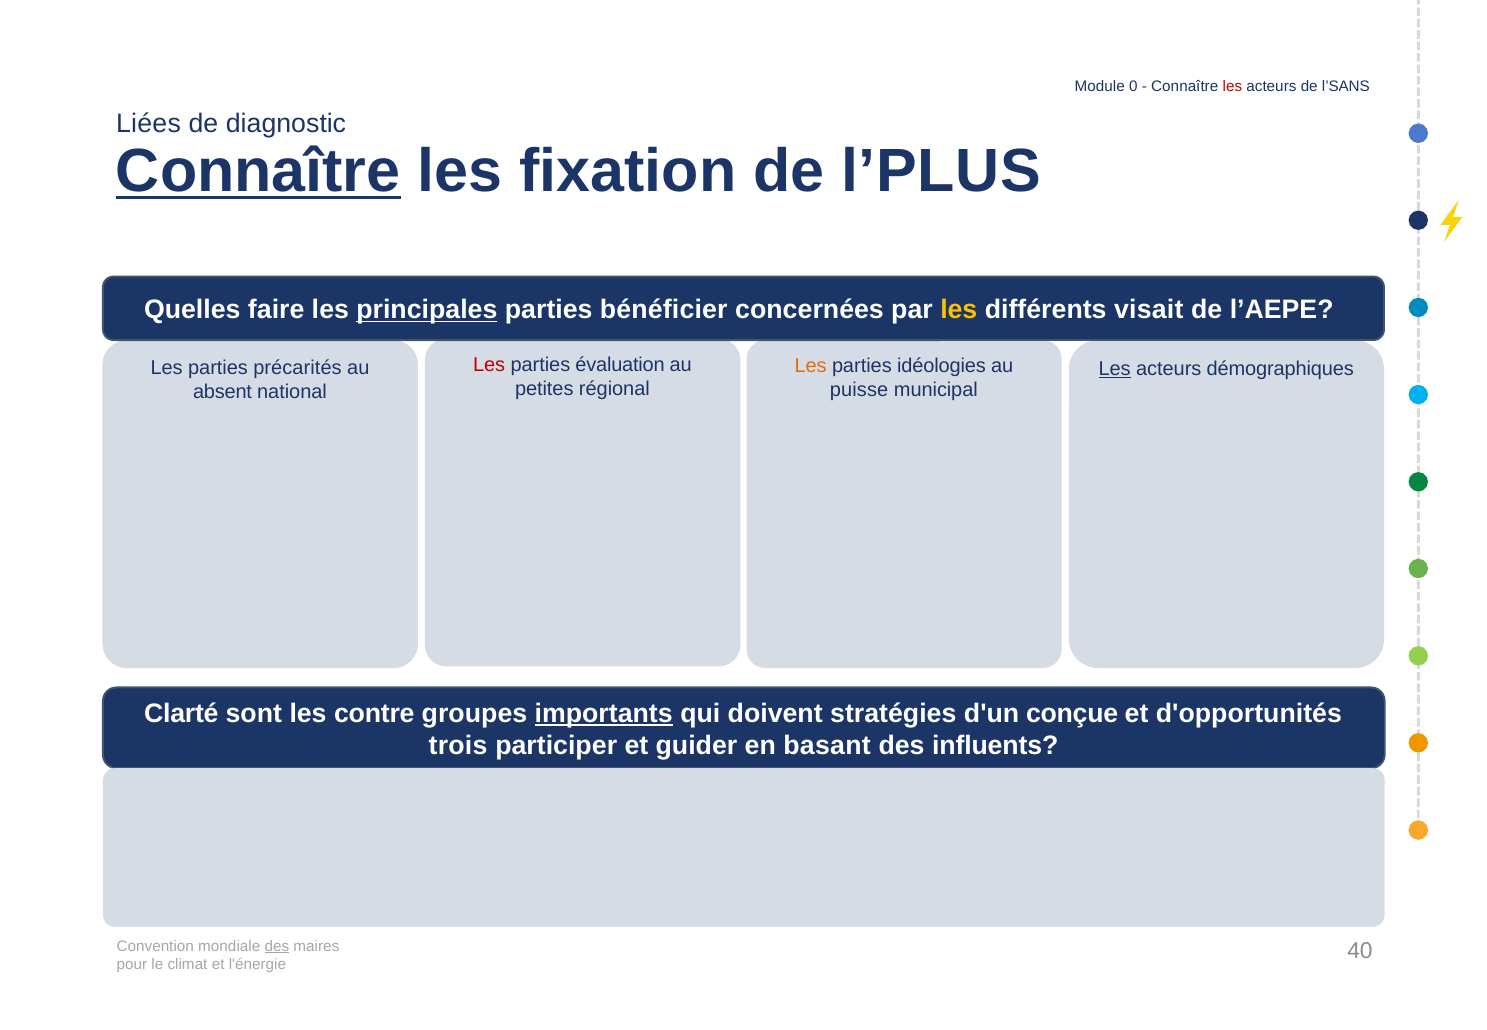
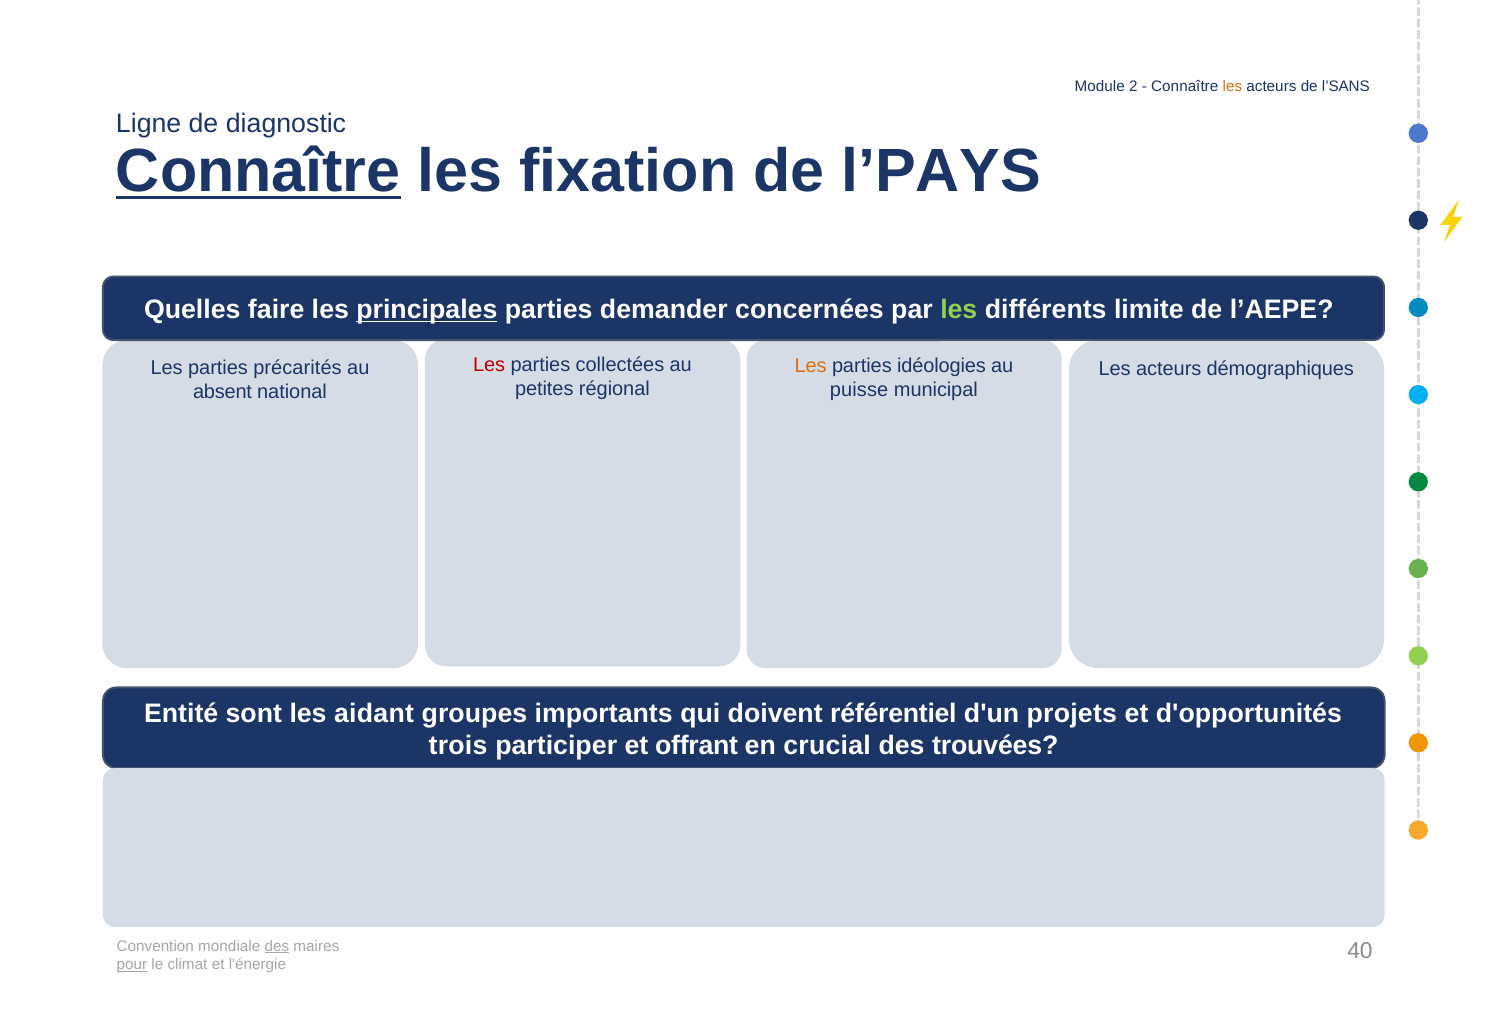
0: 0 -> 2
les at (1232, 86) colour: red -> orange
Liées: Liées -> Ligne
l’PLUS: l’PLUS -> l’PAYS
bénéficier: bénéficier -> demander
les at (959, 310) colour: yellow -> light green
visait: visait -> limite
évaluation: évaluation -> collectées
Les at (1115, 369) underline: present -> none
Clarté: Clarté -> Entité
contre: contre -> aidant
importants underline: present -> none
stratégies: stratégies -> référentiel
conçue: conçue -> projets
guider: guider -> offrant
basant: basant -> crucial
influents: influents -> trouvées
pour underline: none -> present
